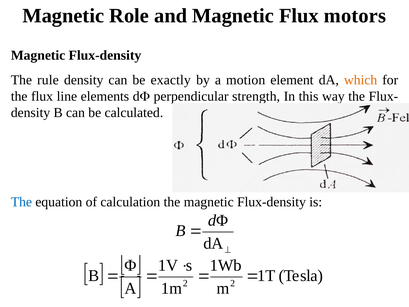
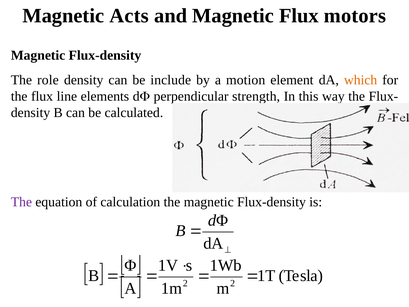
Role: Role -> Acts
rule: rule -> role
exactly: exactly -> include
The at (21, 202) colour: blue -> purple
